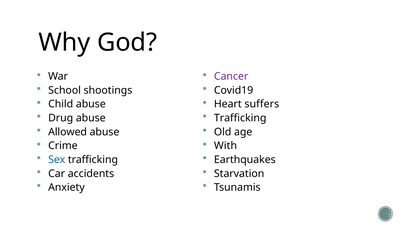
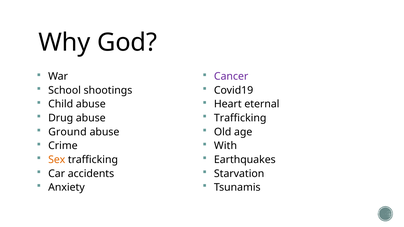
suffers: suffers -> eternal
Allowed: Allowed -> Ground
Sex colour: blue -> orange
